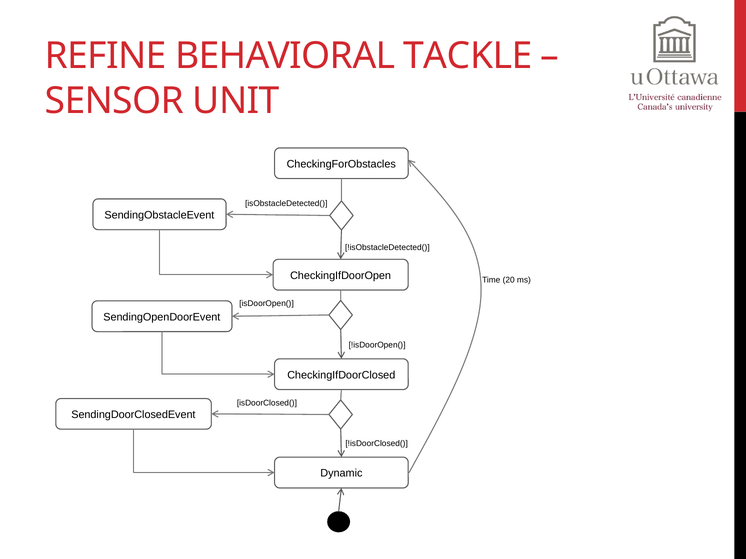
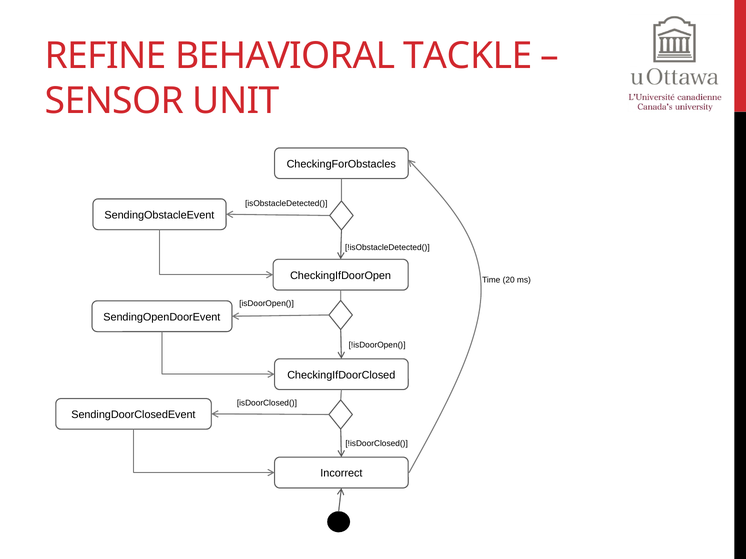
Dynamic: Dynamic -> Incorrect
